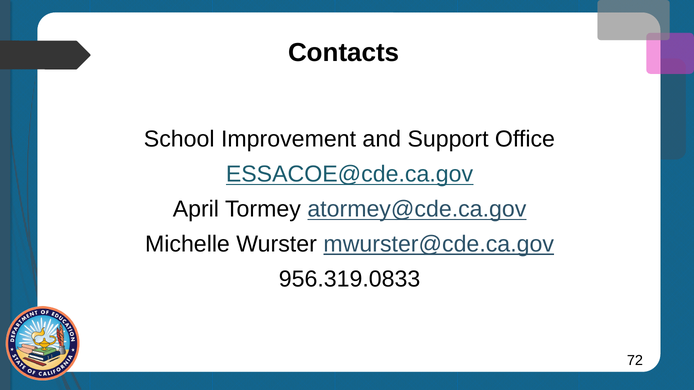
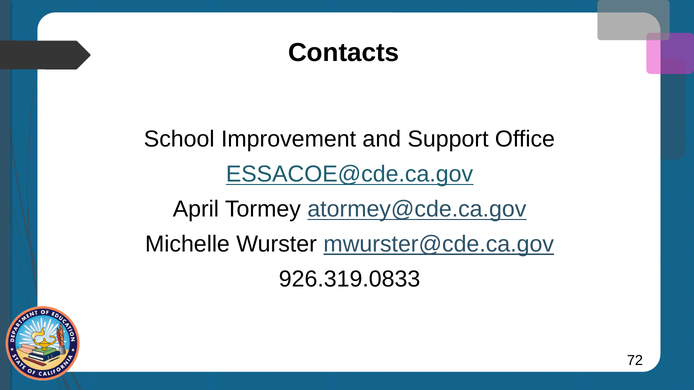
956.319.0833: 956.319.0833 -> 926.319.0833
